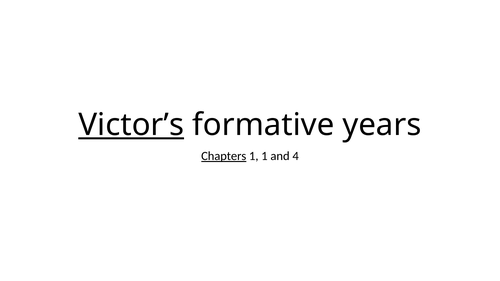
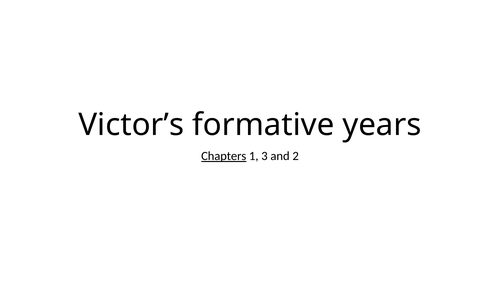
Victor’s underline: present -> none
1 1: 1 -> 3
4: 4 -> 2
